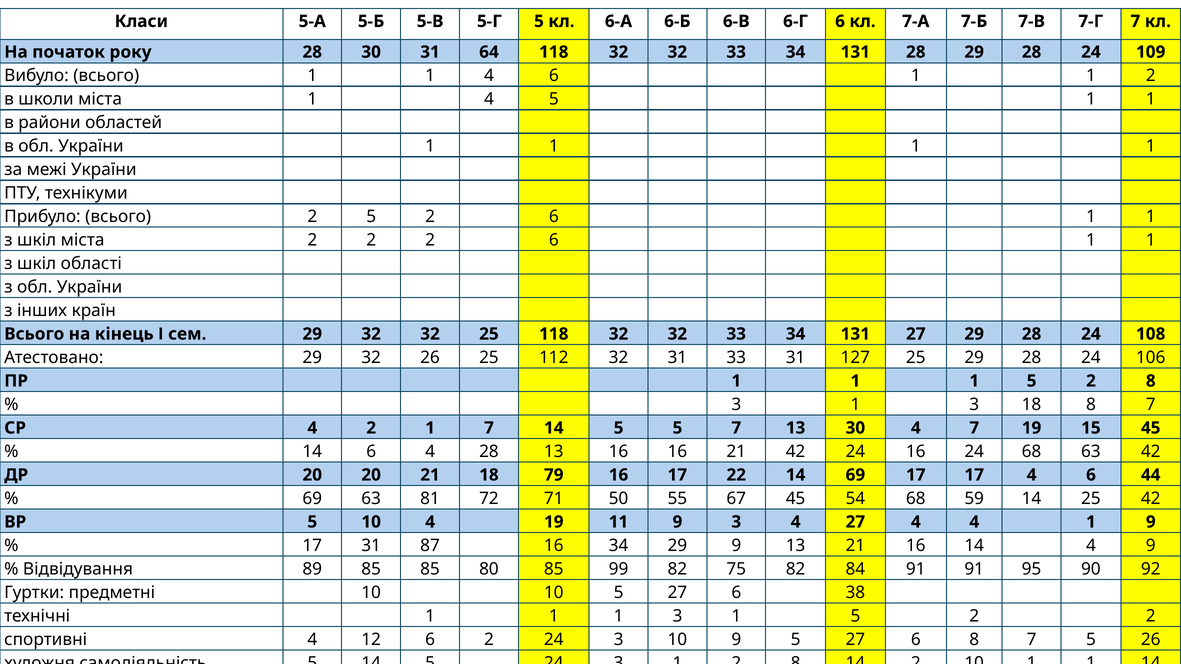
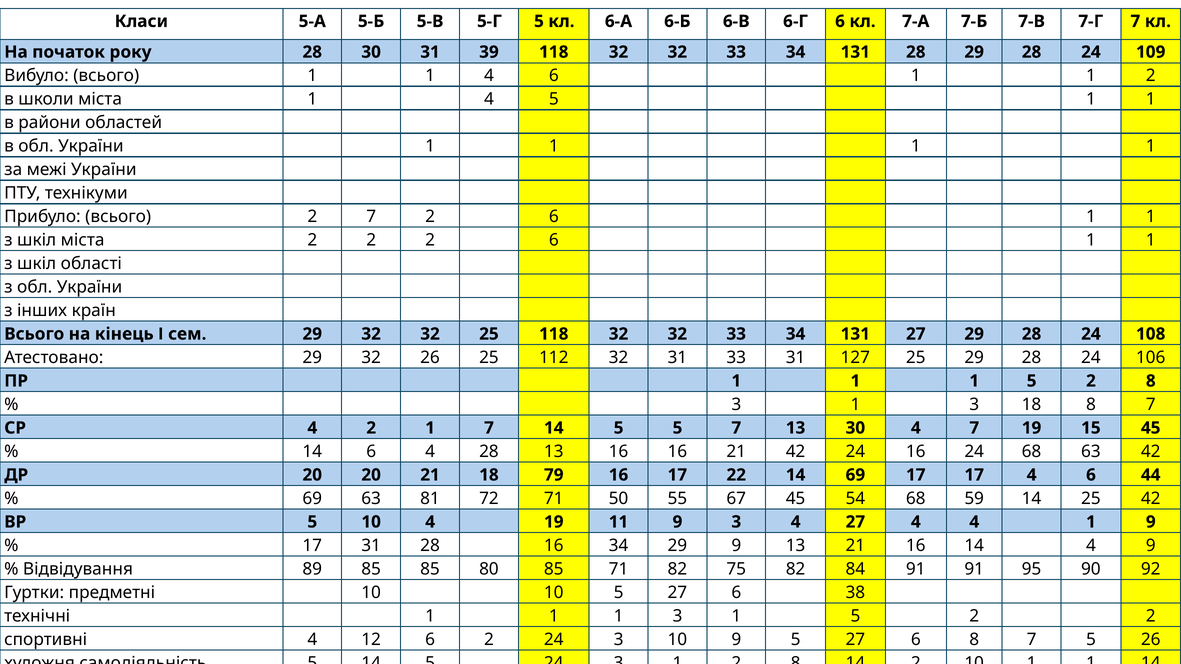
64: 64 -> 39
2 5: 5 -> 7
31 87: 87 -> 28
99 at (619, 569): 99 -> 71
